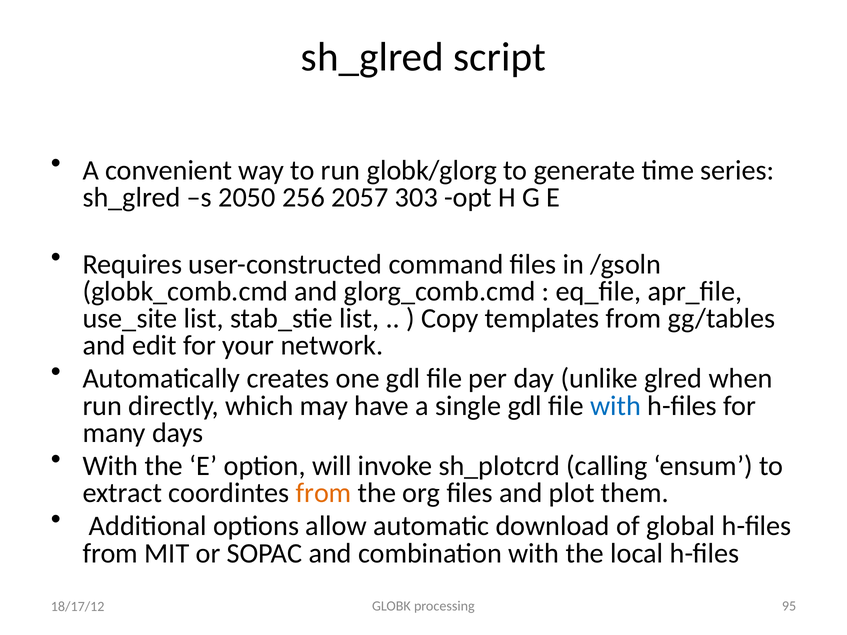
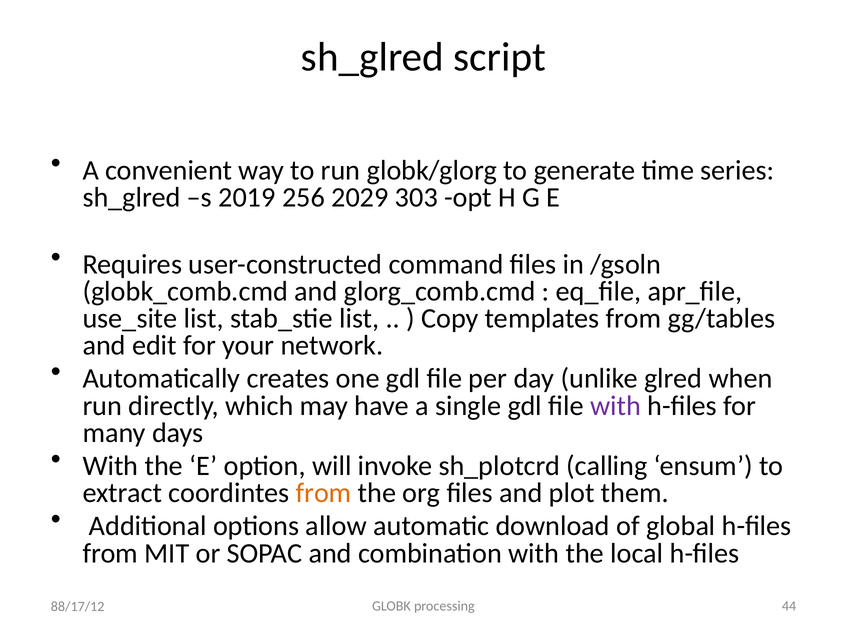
2050: 2050 -> 2019
2057: 2057 -> 2029
with at (616, 406) colour: blue -> purple
95: 95 -> 44
18/17/12: 18/17/12 -> 88/17/12
